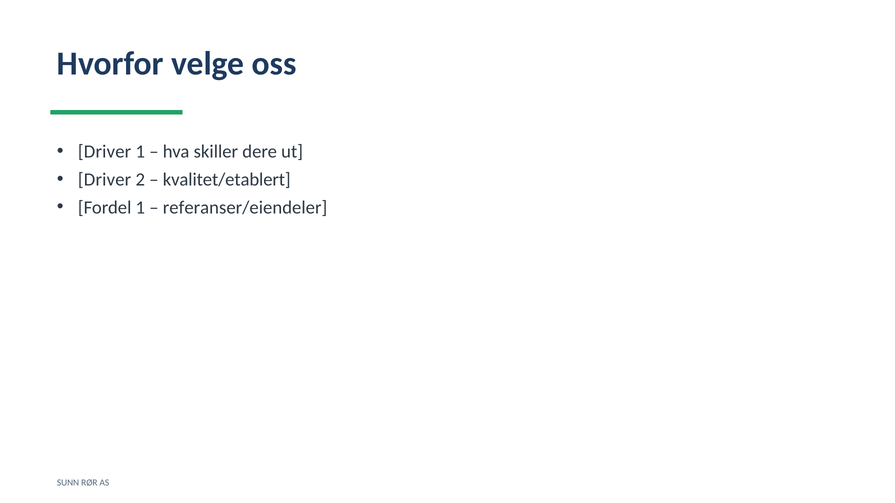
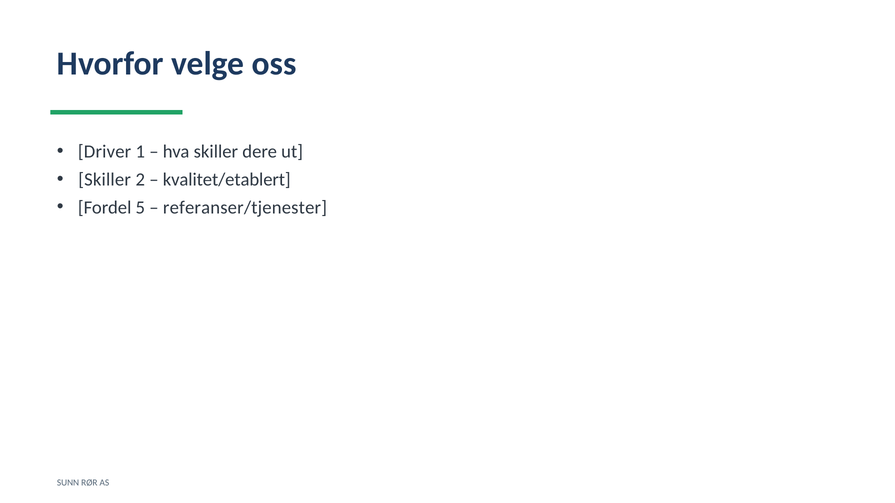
Driver at (105, 180): Driver -> Skiller
Fordel 1: 1 -> 5
referanser/eiendeler: referanser/eiendeler -> referanser/tjenester
